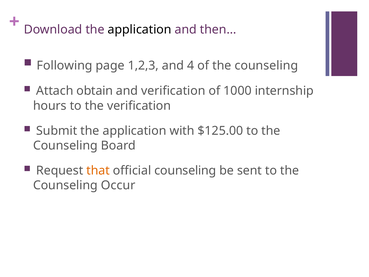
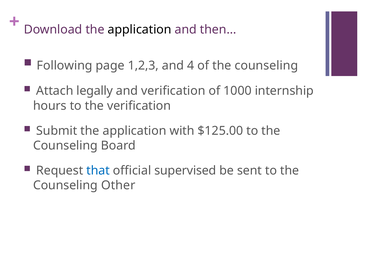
obtain: obtain -> legally
that colour: orange -> blue
official counseling: counseling -> supervised
Occur: Occur -> Other
